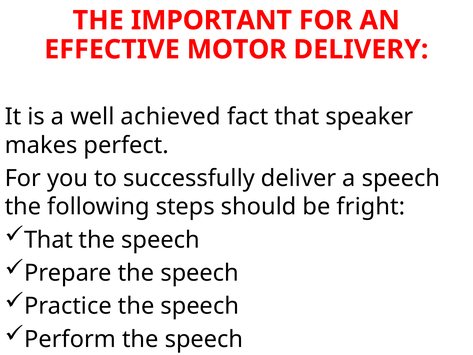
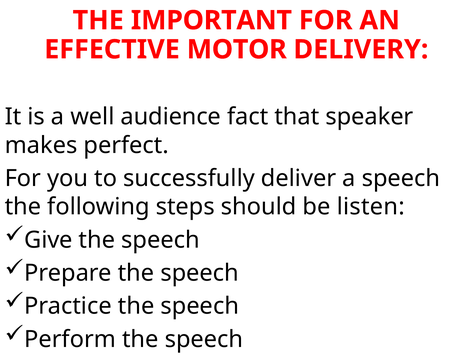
achieved: achieved -> audience
fright: fright -> listen
That at (49, 240): That -> Give
